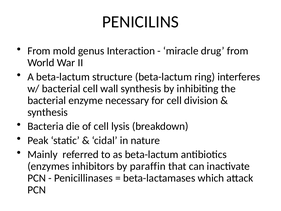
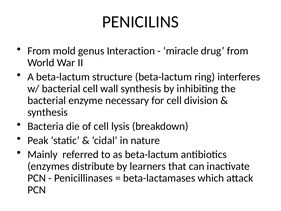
inhibitors: inhibitors -> distribute
paraffin: paraffin -> learners
